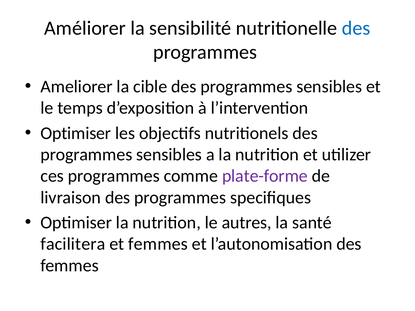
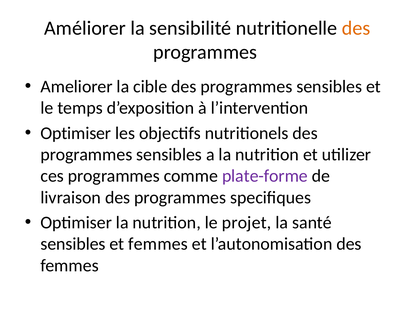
des at (356, 28) colour: blue -> orange
autres: autres -> projet
facilitera at (73, 244): facilitera -> sensibles
